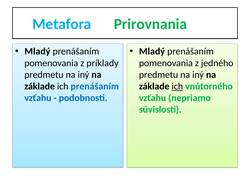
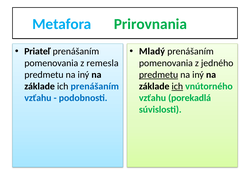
Mladý at (37, 52): Mladý -> Priateľ
príklady: príklady -> remesla
predmetu at (159, 75) underline: none -> present
nepriamo: nepriamo -> porekadlá
